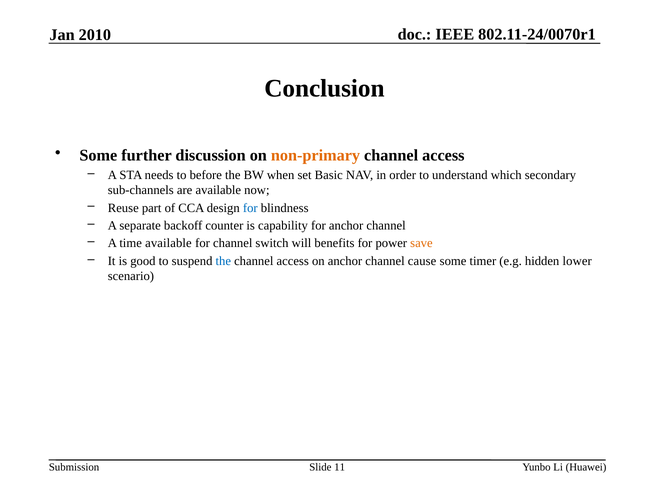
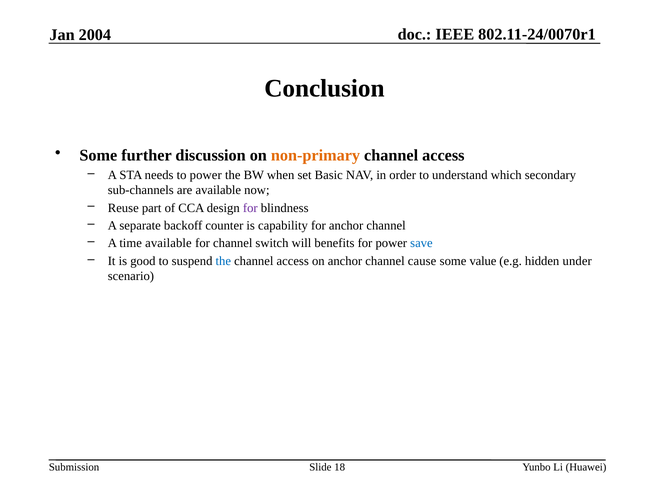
2010: 2010 -> 2004
to before: before -> power
for at (250, 208) colour: blue -> purple
save colour: orange -> blue
timer: timer -> value
lower: lower -> under
11: 11 -> 18
